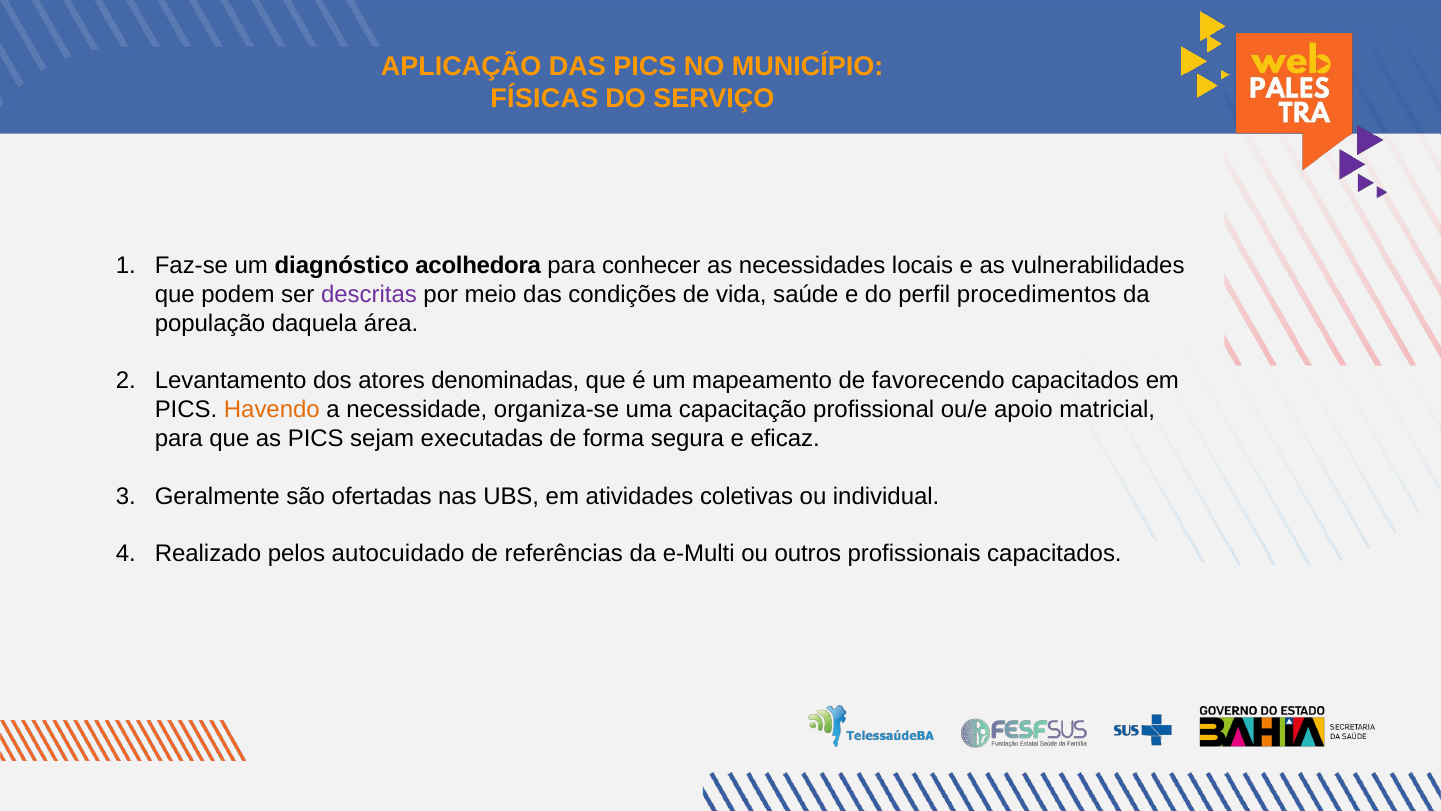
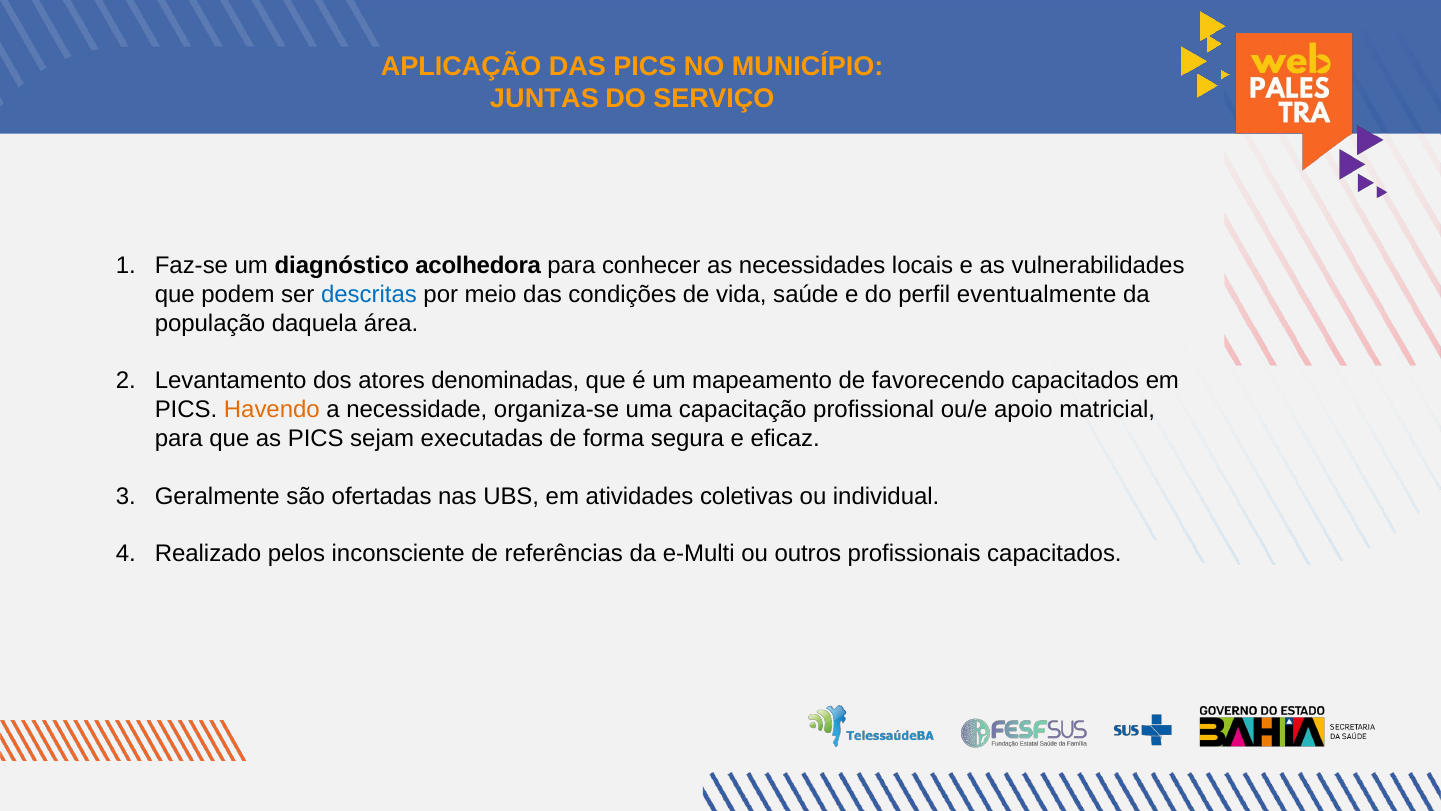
FÍSICAS: FÍSICAS -> JUNTAS
descritas colour: purple -> blue
procedimentos: procedimentos -> eventualmente
autocuidado: autocuidado -> inconsciente
